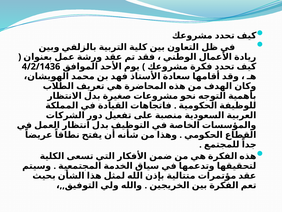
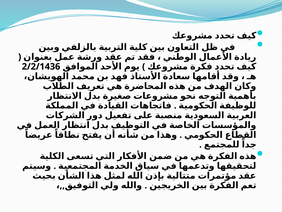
4/2/1436: 4/2/1436 -> 2/2/1436
